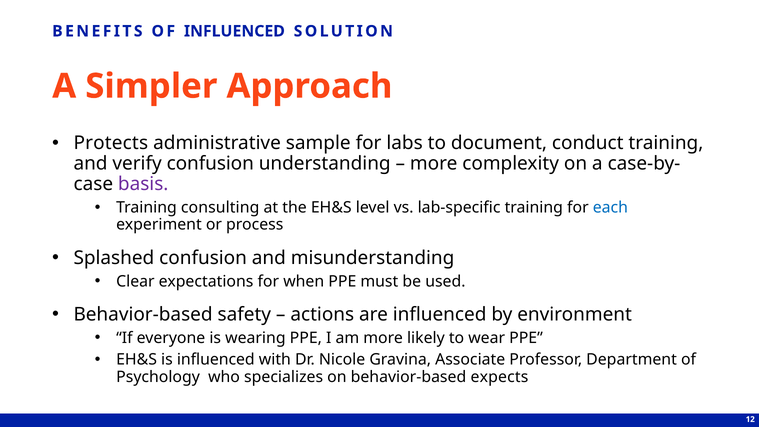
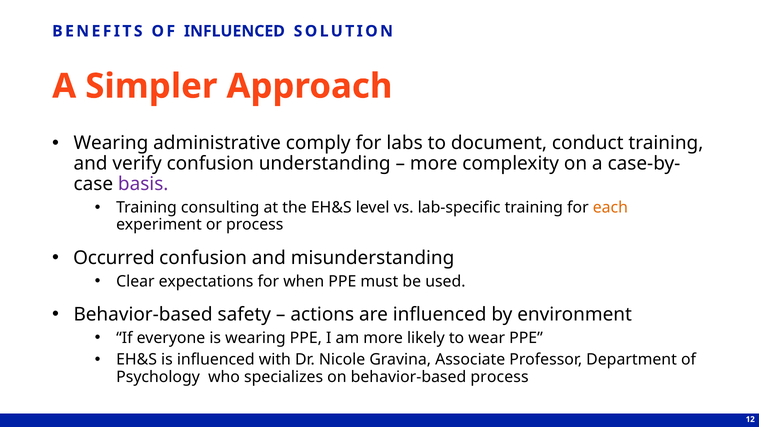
Protects at (111, 143): Protects -> Wearing
sample: sample -> comply
each colour: blue -> orange
Splashed: Splashed -> Occurred
behavior-based expects: expects -> process
